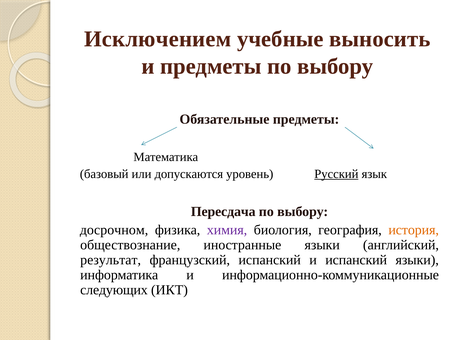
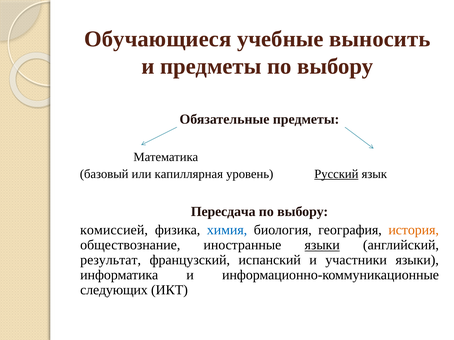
Исключением: Исключением -> Обучающиеся
допускаются: допускаются -> капиллярная
досрочном: досрочном -> комиссией
химия colour: purple -> blue
языки at (322, 245) underline: none -> present
и испанский: испанский -> участники
